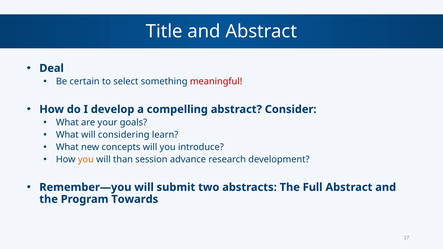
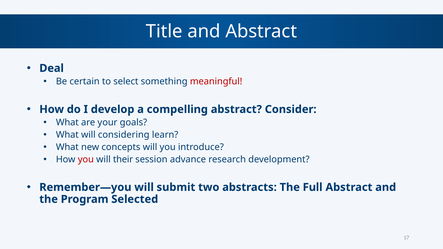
you at (86, 160) colour: orange -> red
than: than -> their
Towards: Towards -> Selected
